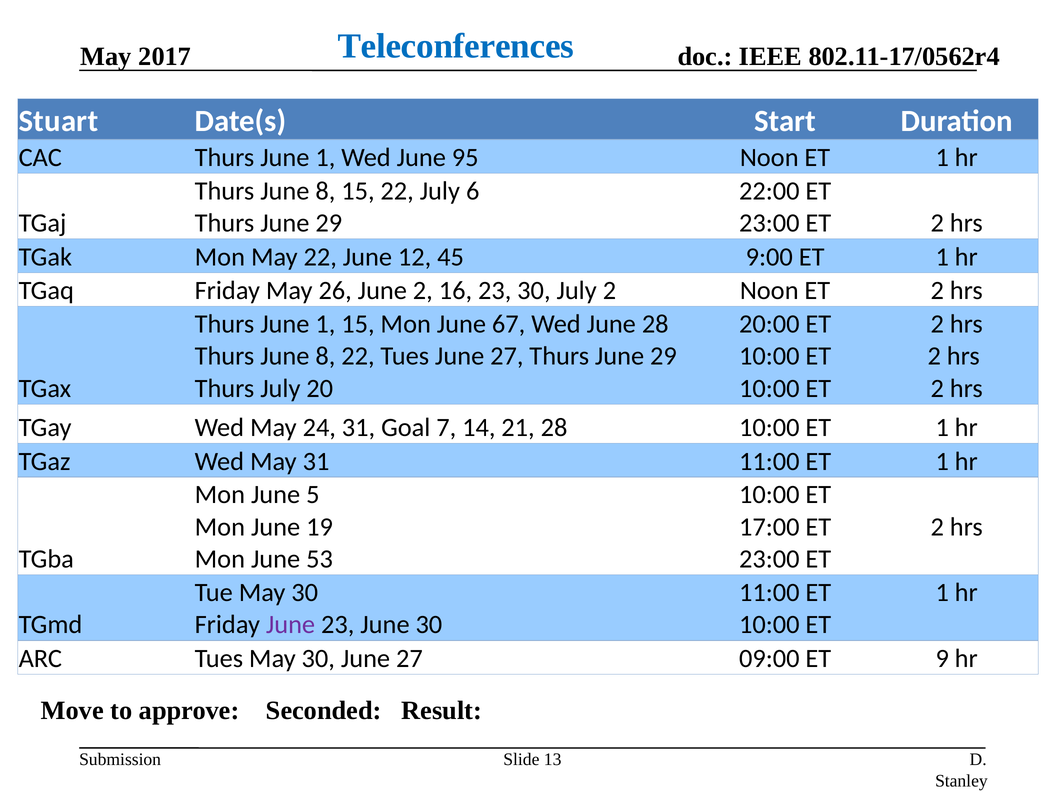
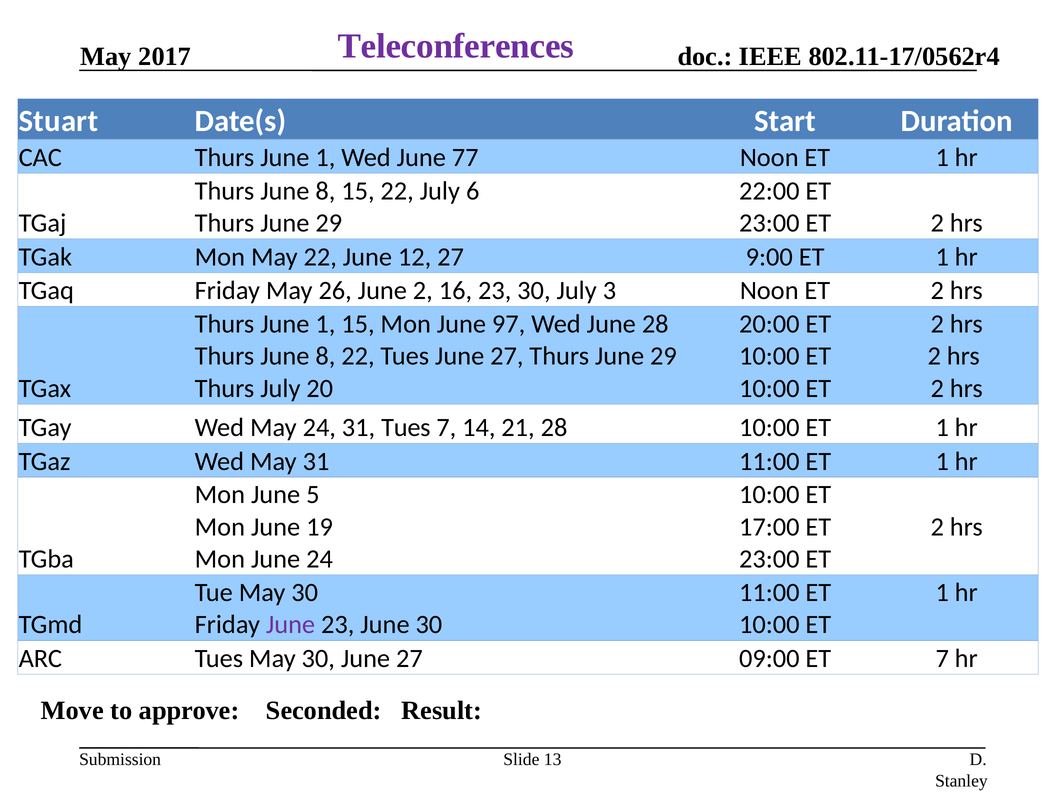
Teleconferences colour: blue -> purple
95: 95 -> 77
12 45: 45 -> 27
July 2: 2 -> 3
67: 67 -> 97
31 Goal: Goal -> Tues
June 53: 53 -> 24
ET 9: 9 -> 7
